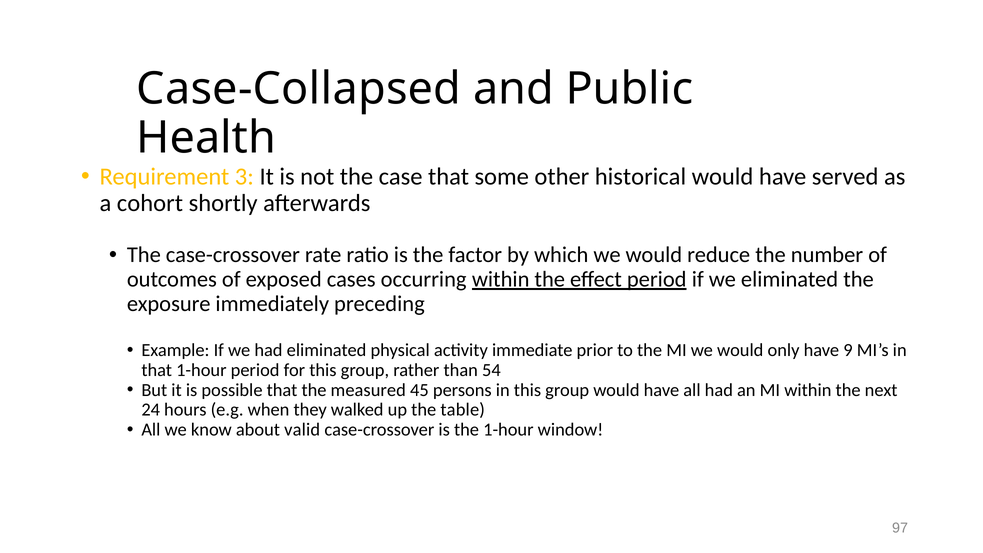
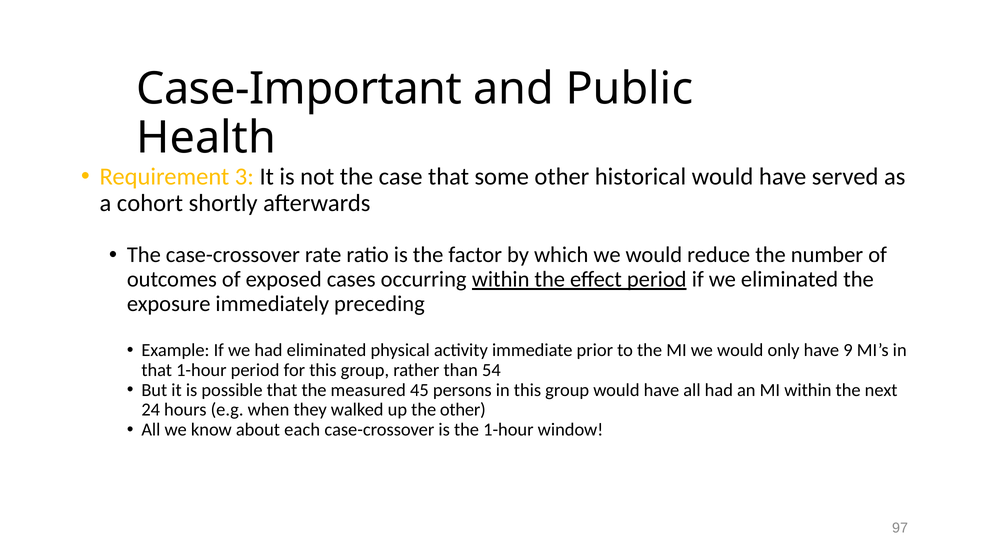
Case-Collapsed: Case-Collapsed -> Case-Important
the table: table -> other
valid: valid -> each
